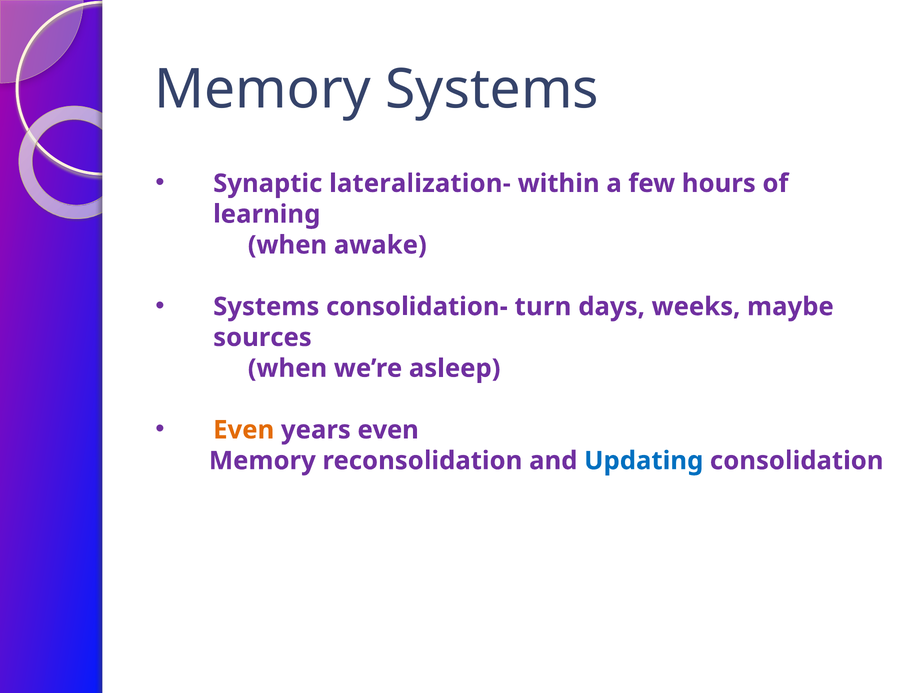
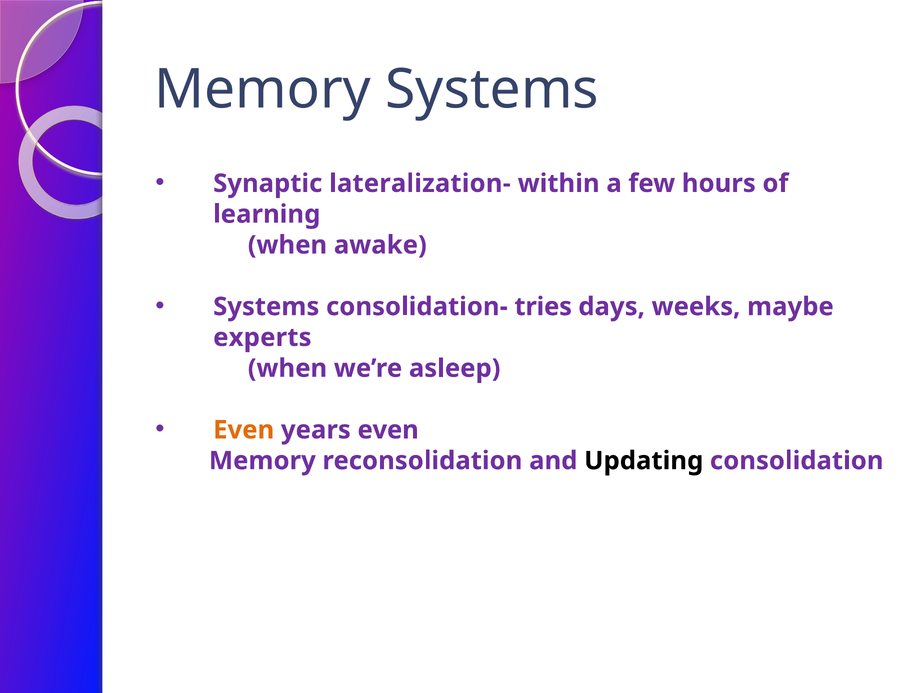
turn: turn -> tries
sources: sources -> experts
Updating colour: blue -> black
